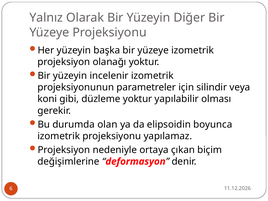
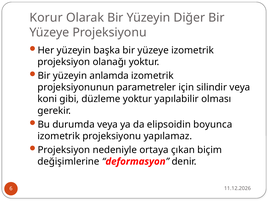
Yalnız: Yalnız -> Korur
incelenir: incelenir -> anlamda
durumda olan: olan -> veya
